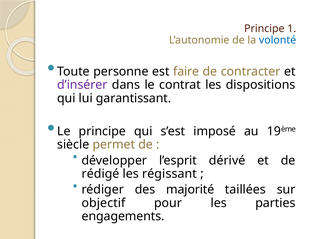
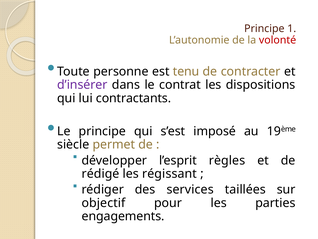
volonté colour: blue -> red
faire: faire -> tenu
garantissant: garantissant -> contractants
dérivé: dérivé -> règles
majorité: majorité -> services
